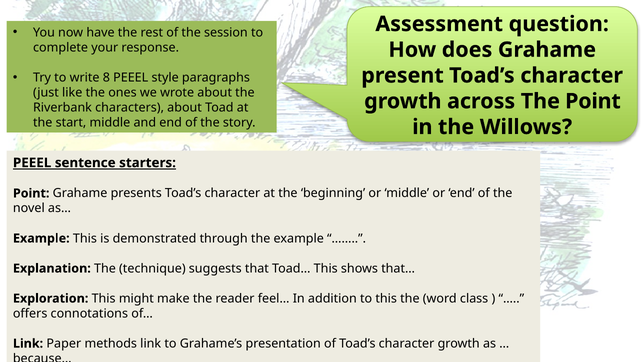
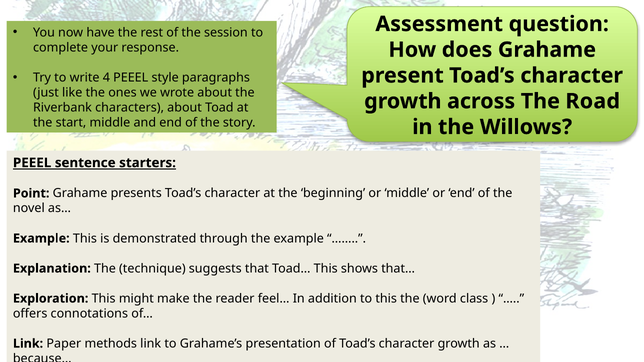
8: 8 -> 4
The Point: Point -> Road
